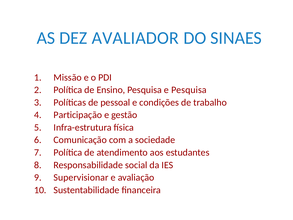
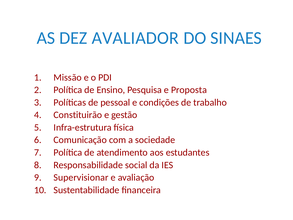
e Pesquisa: Pesquisa -> Proposta
Participação: Participação -> Constituirão
